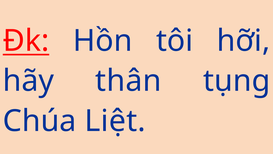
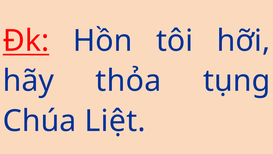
thân: thân -> thỏa
